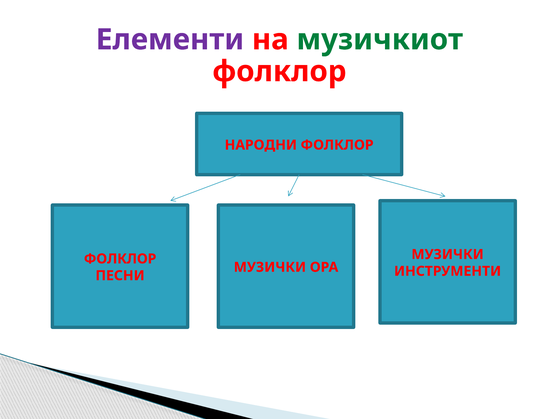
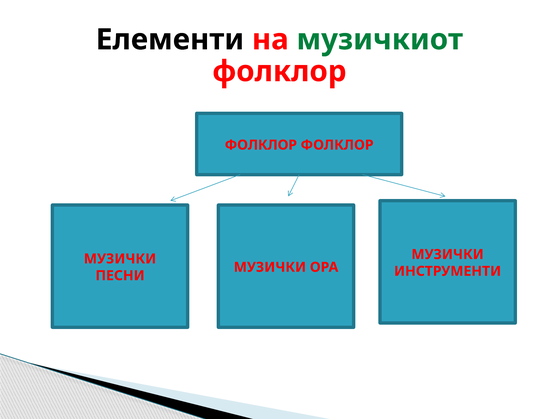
Елементи colour: purple -> black
НАРОДНИ at (261, 145): НАРОДНИ -> ФОЛКЛОР
ФОЛКЛОР at (120, 259): ФОЛКЛОР -> МУЗИЧКИ
